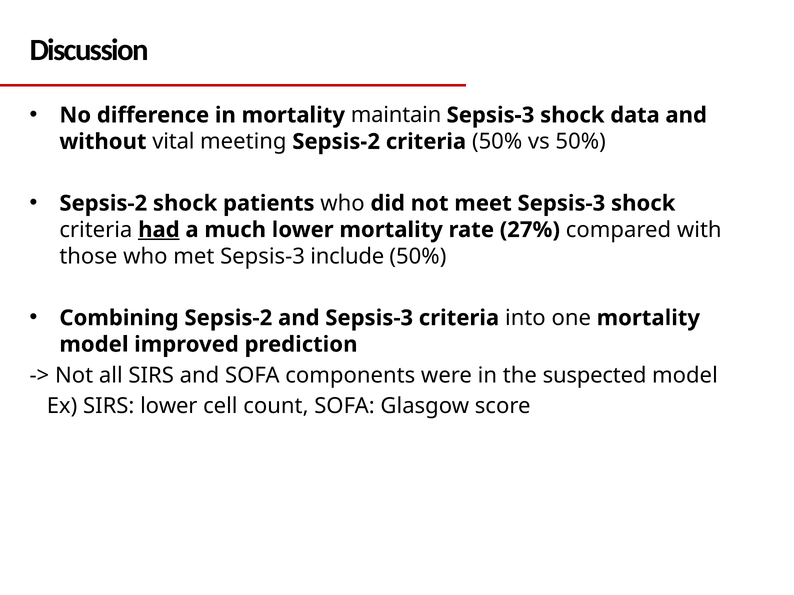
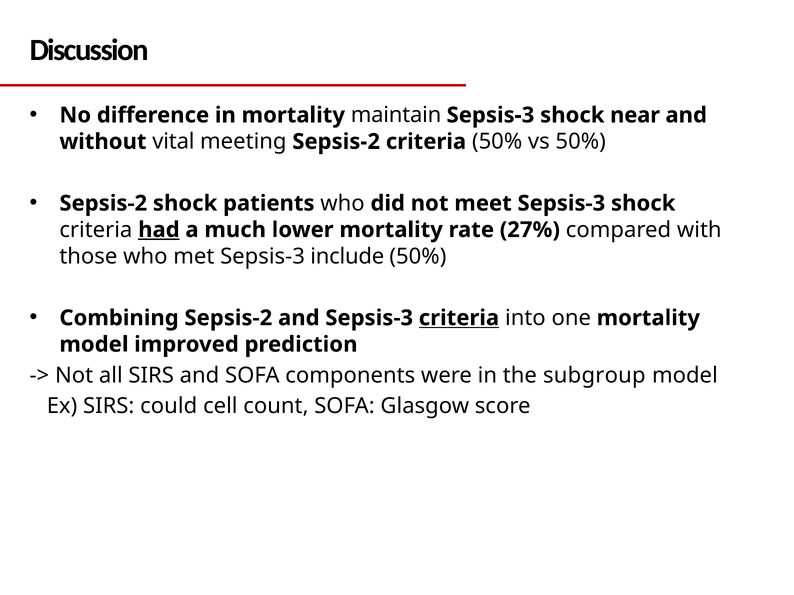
data: data -> near
criteria at (459, 318) underline: none -> present
suspected: suspected -> subgroup
SIRS lower: lower -> could
